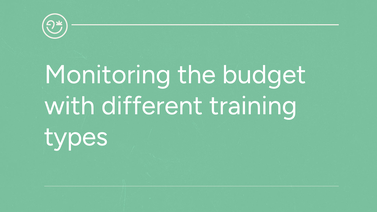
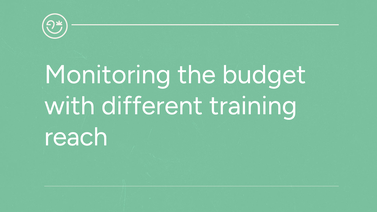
types: types -> reach
